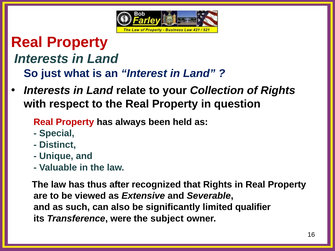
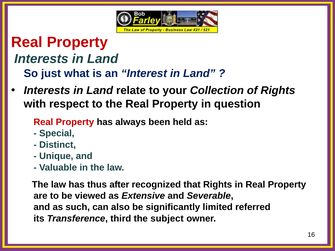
qualifier: qualifier -> referred
were: were -> third
